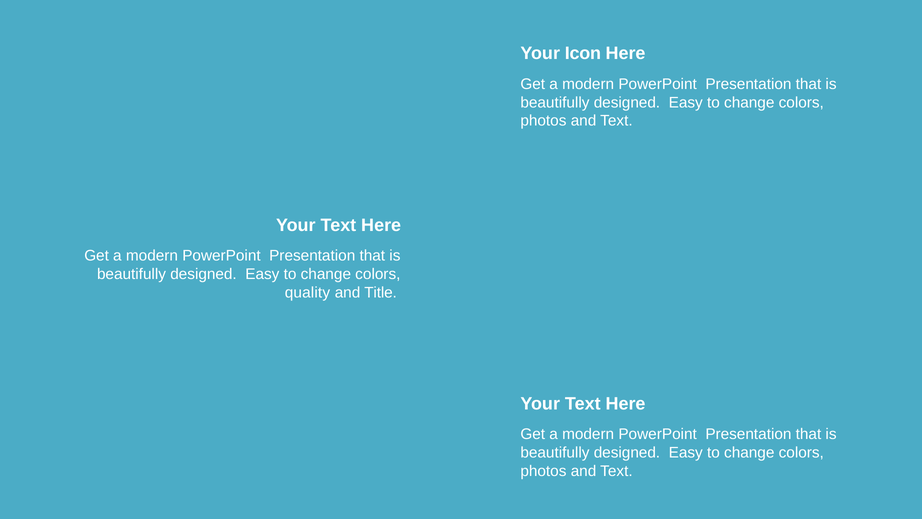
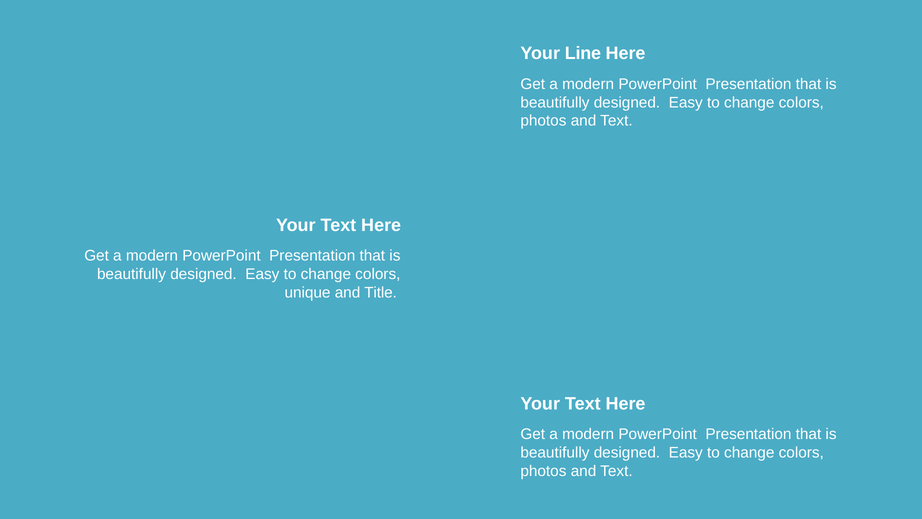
Icon: Icon -> Line
quality: quality -> unique
